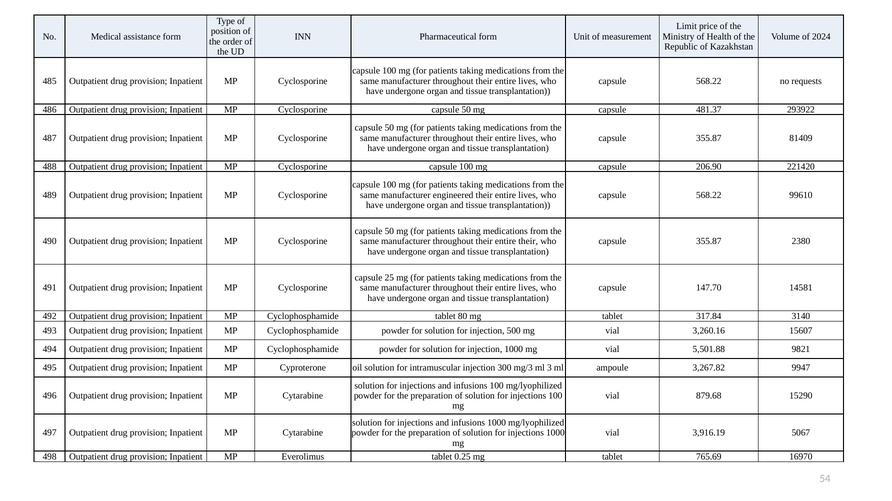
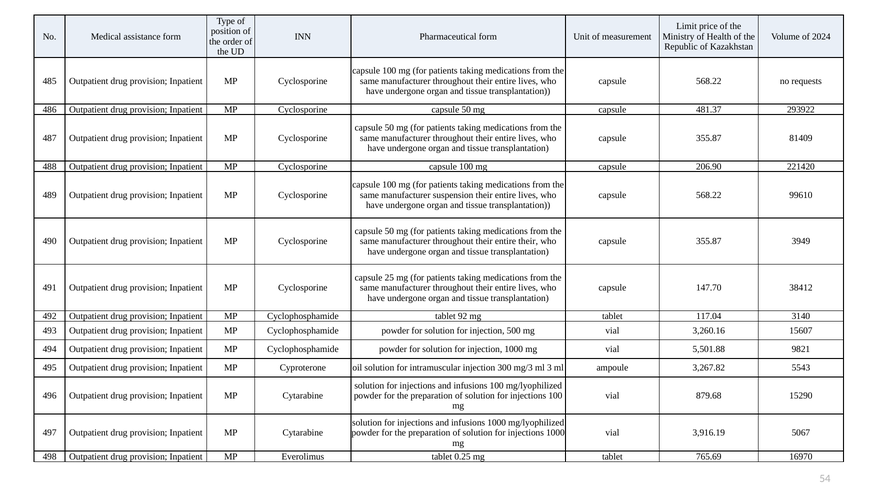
engineered: engineered -> suspension
2380: 2380 -> 3949
14581: 14581 -> 38412
80: 80 -> 92
317.84: 317.84 -> 117.04
9947: 9947 -> 5543
